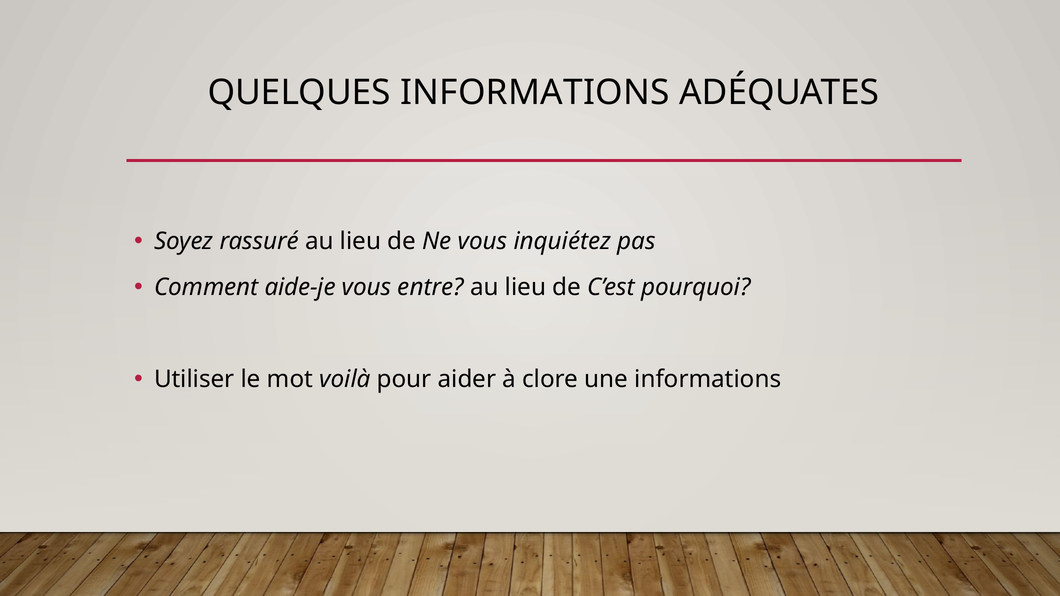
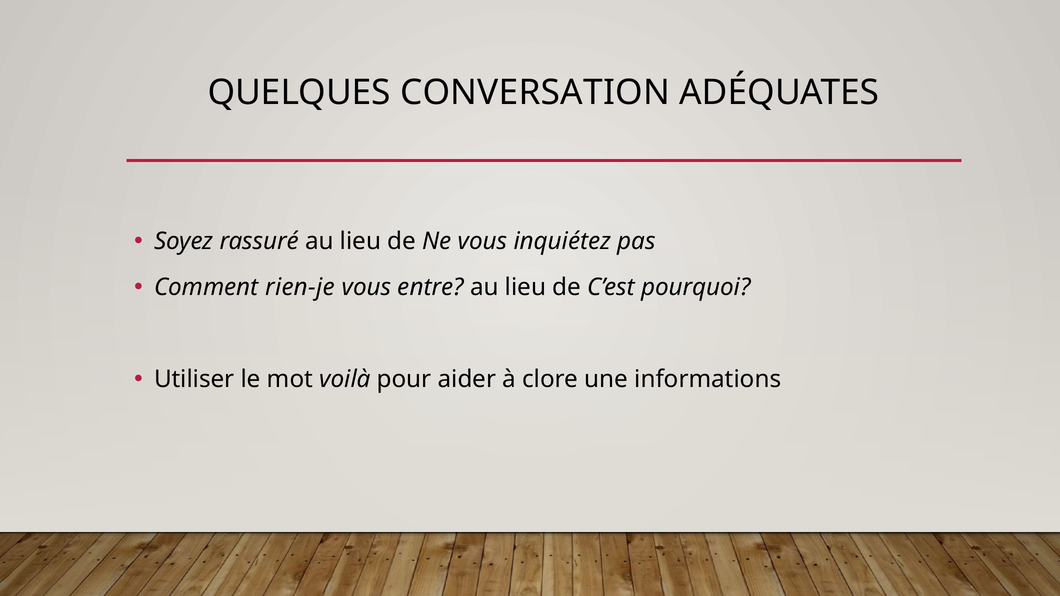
QUELQUES INFORMATIONS: INFORMATIONS -> CONVERSATION
aide-je: aide-je -> rien-je
